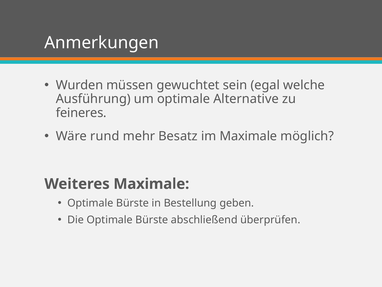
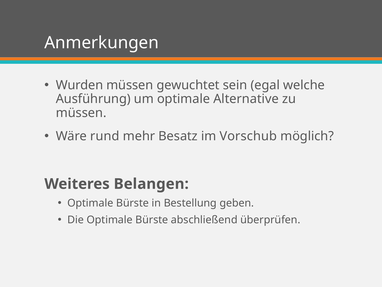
feineres at (81, 113): feineres -> müssen
im Maximale: Maximale -> Vorschub
Weiteres Maximale: Maximale -> Belangen
